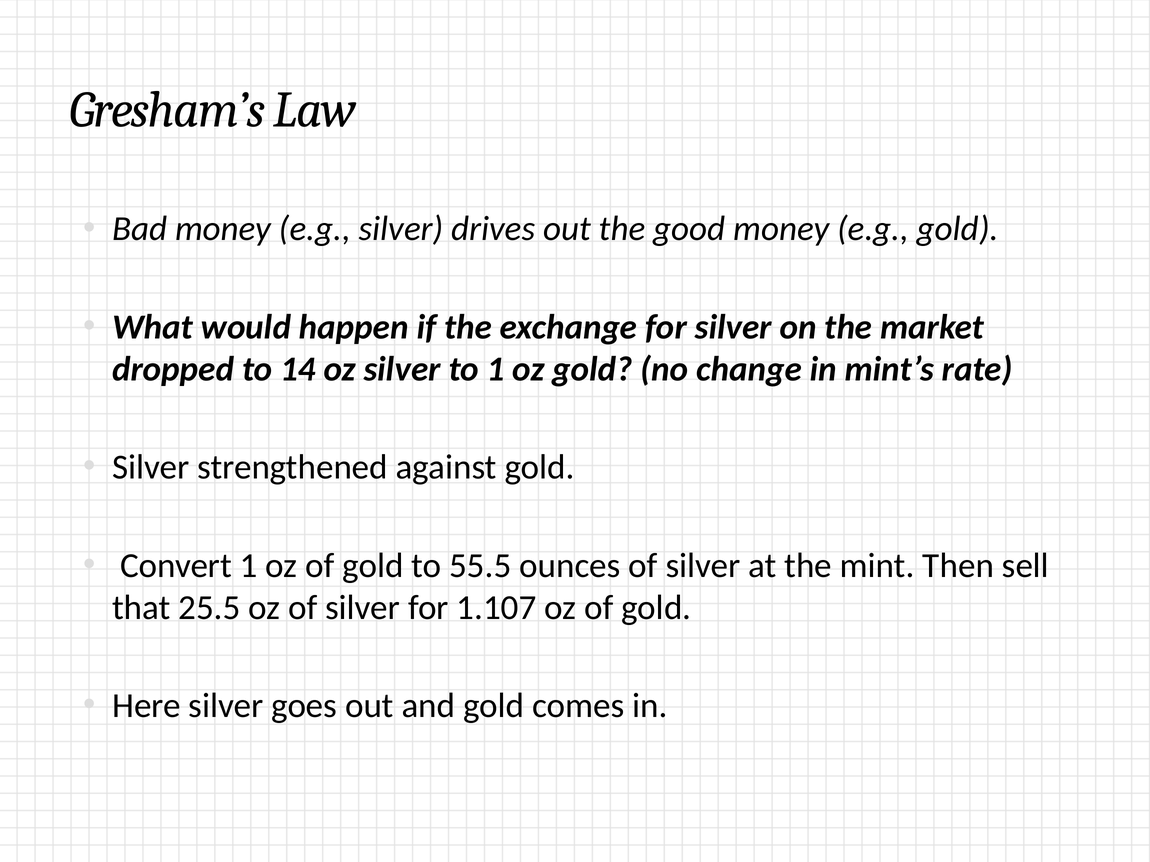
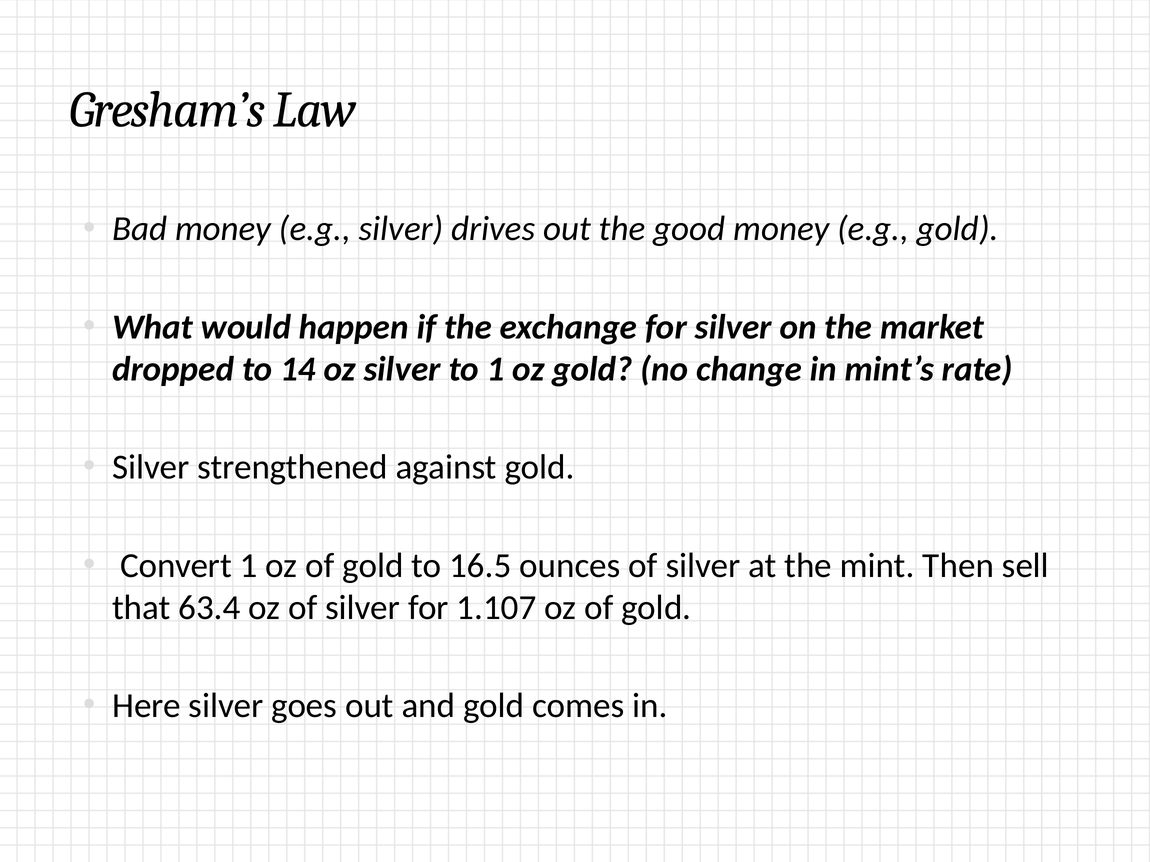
55.5: 55.5 -> 16.5
25.5: 25.5 -> 63.4
